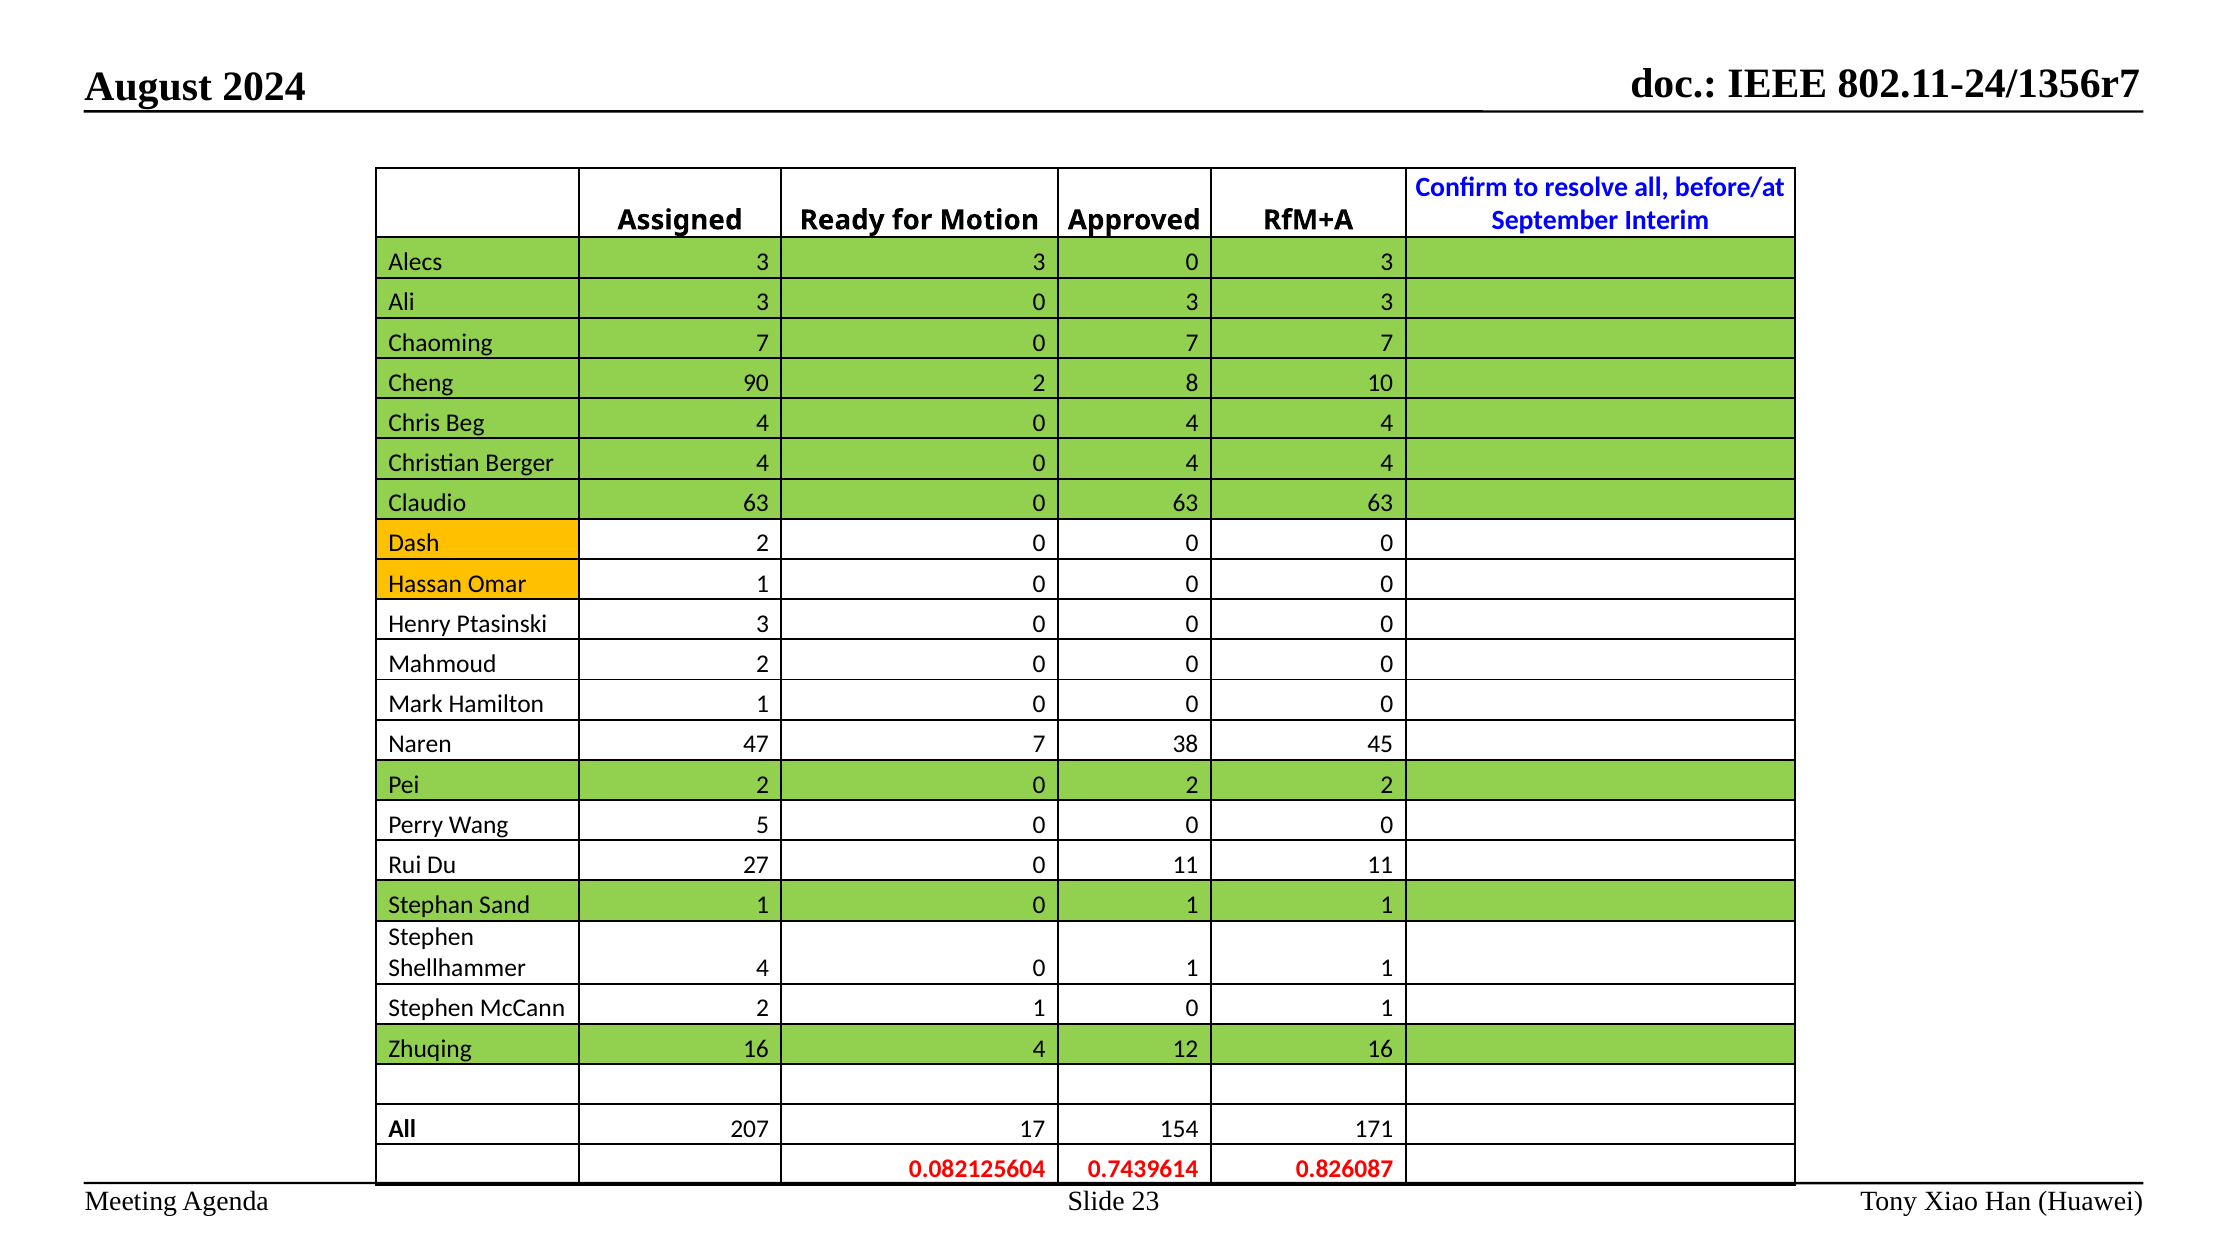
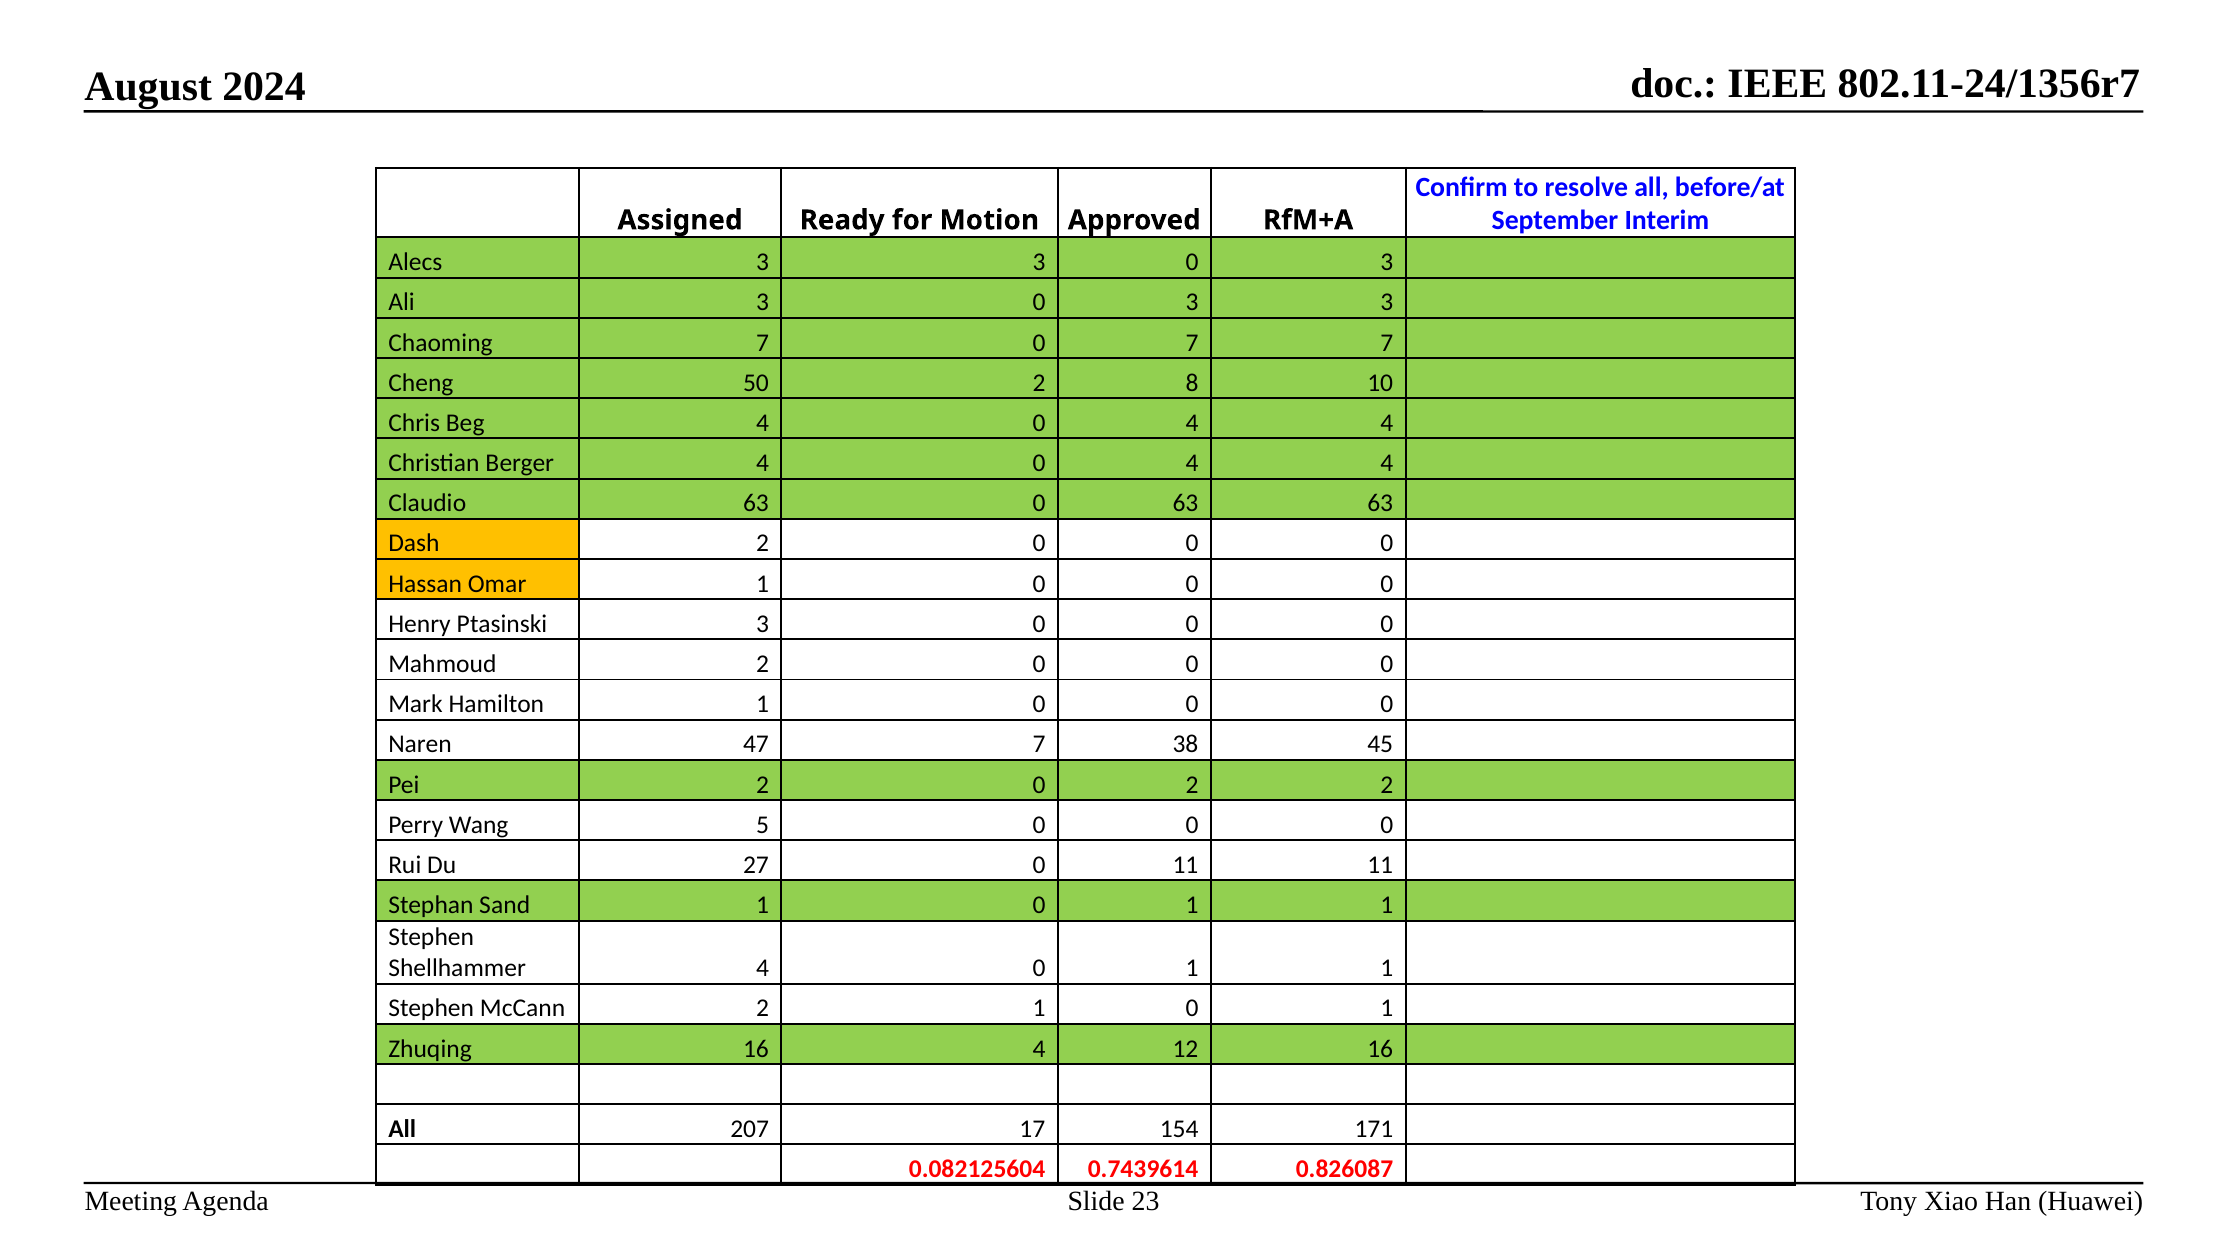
90: 90 -> 50
